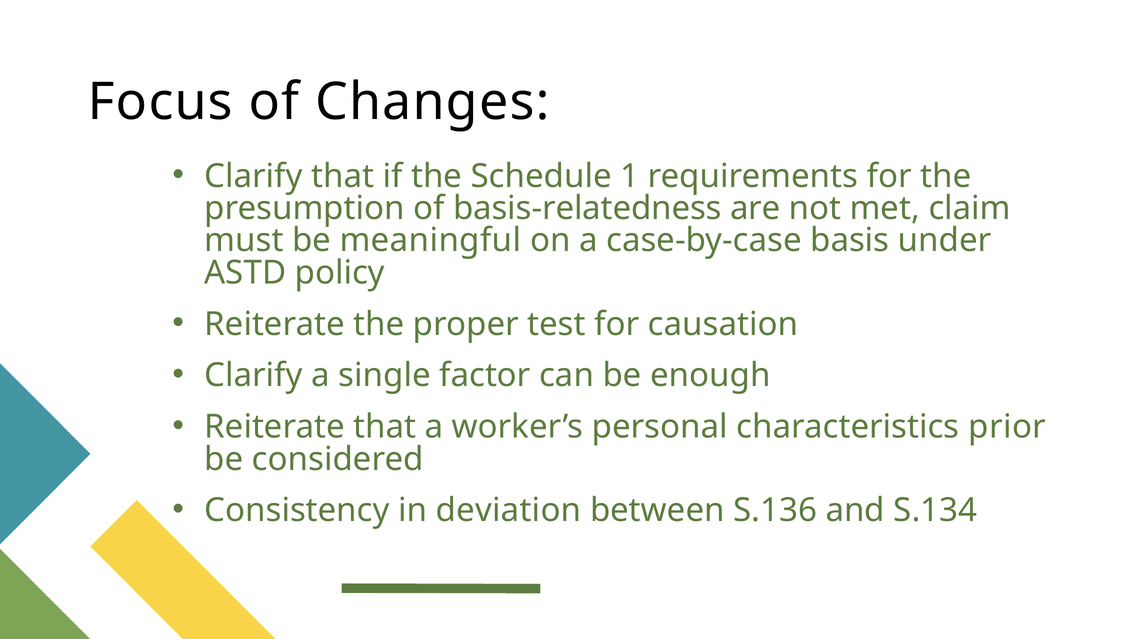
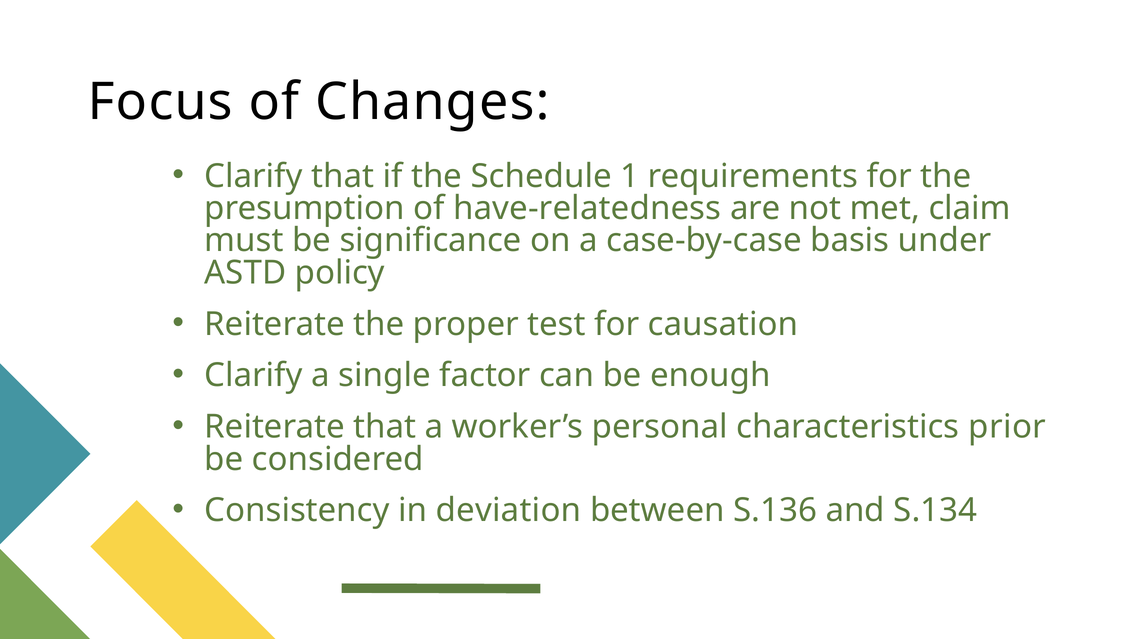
basis-relatedness: basis-relatedness -> have-relatedness
meaningful: meaningful -> significance
